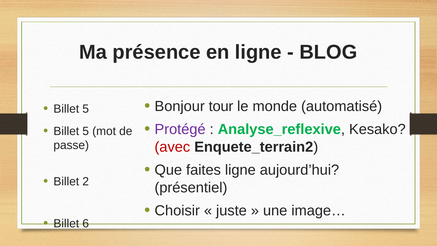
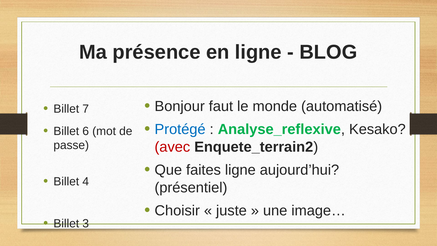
tour: tour -> faut
5 at (86, 109): 5 -> 7
Protégé colour: purple -> blue
5 at (86, 131): 5 -> 6
2: 2 -> 4
6: 6 -> 3
